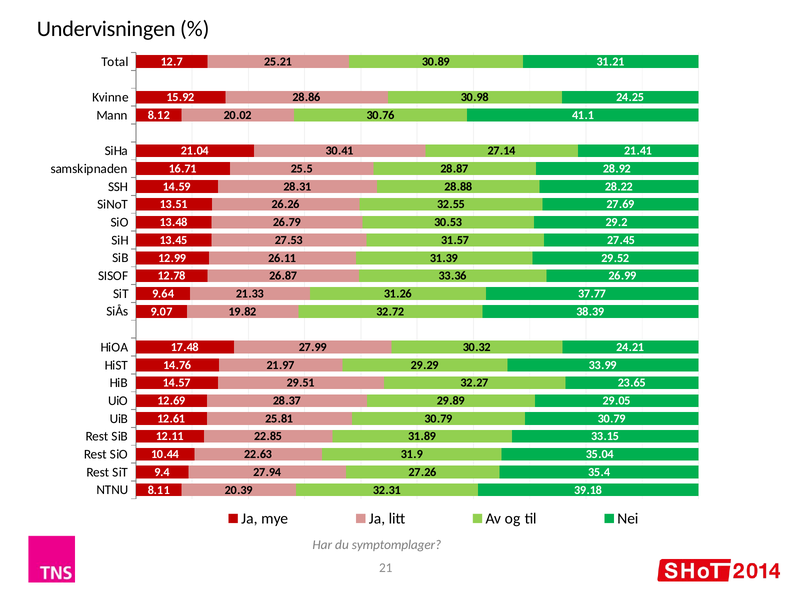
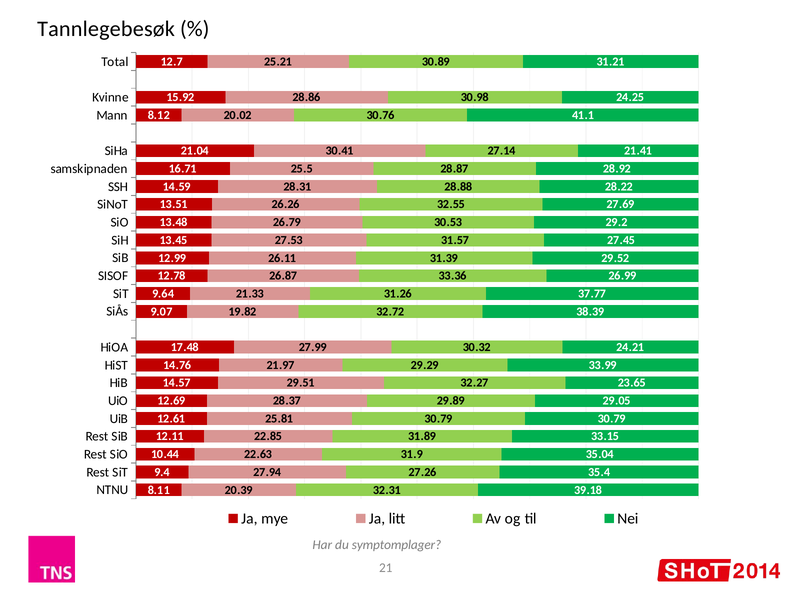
Undervisningen: Undervisningen -> Tannlegebesøk
